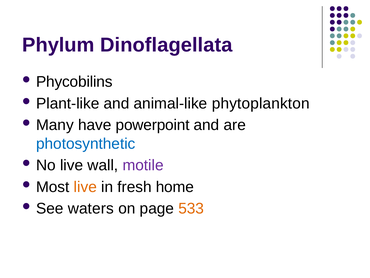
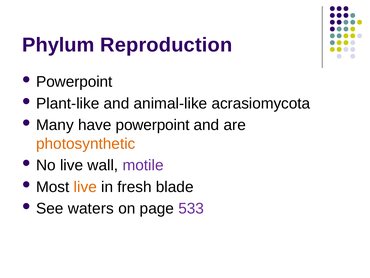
Dinoflagellata: Dinoflagellata -> Reproduction
Phycobilins at (74, 82): Phycobilins -> Powerpoint
phytoplankton: phytoplankton -> acrasiomycota
photosynthetic colour: blue -> orange
home: home -> blade
533 colour: orange -> purple
